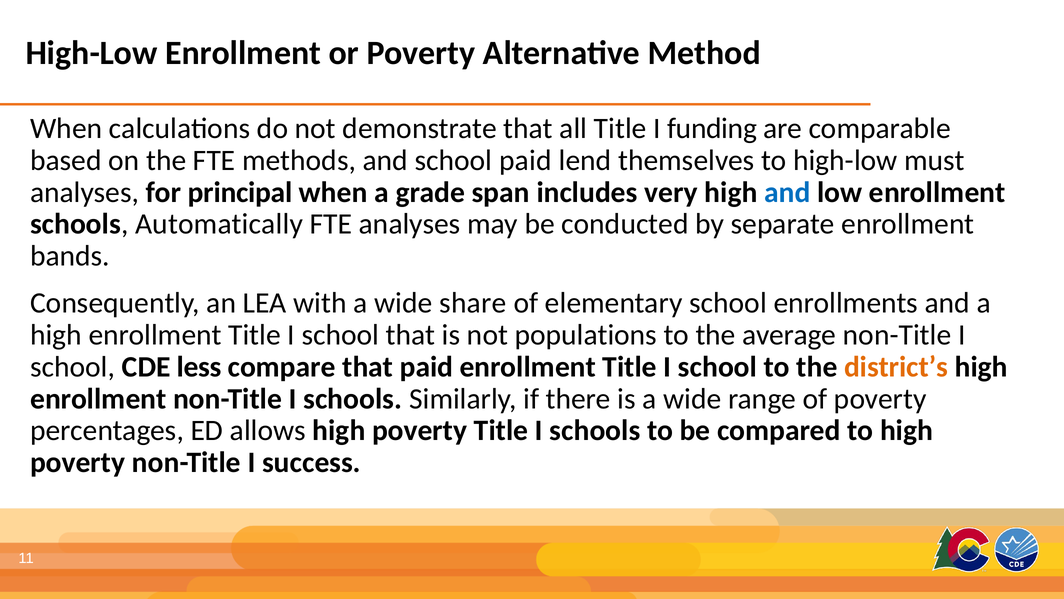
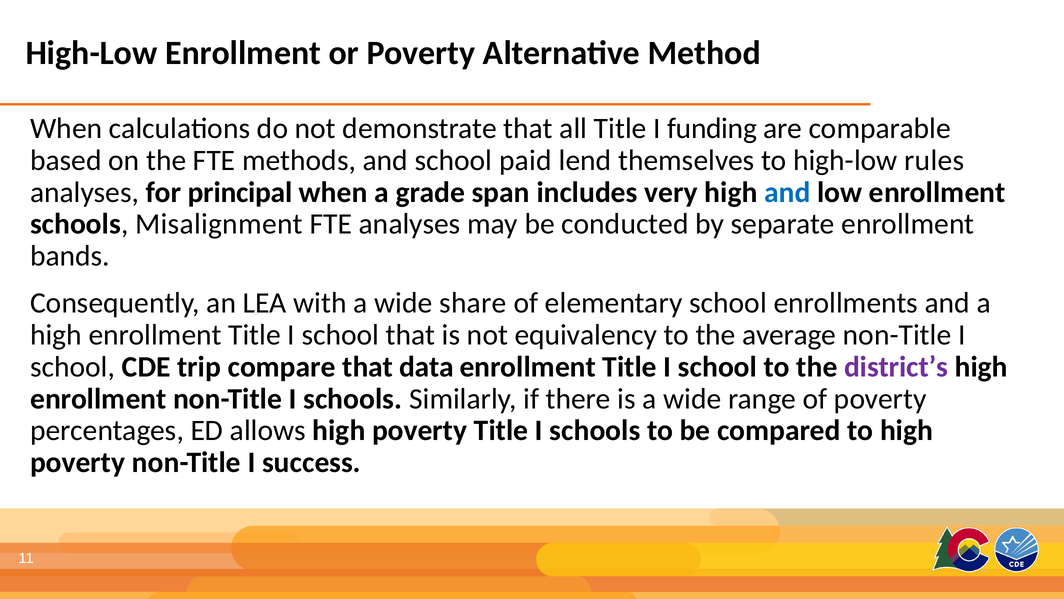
must: must -> rules
Automatically: Automatically -> Misalignment
populations: populations -> equivalency
less: less -> trip
that paid: paid -> data
district’s colour: orange -> purple
